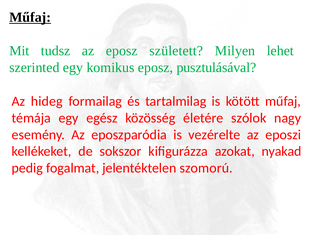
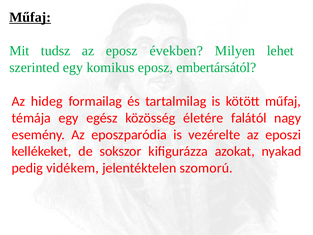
született: született -> években
pusztulásával: pusztulásával -> embertársától
szólok: szólok -> falától
fogalmat: fogalmat -> vidékem
